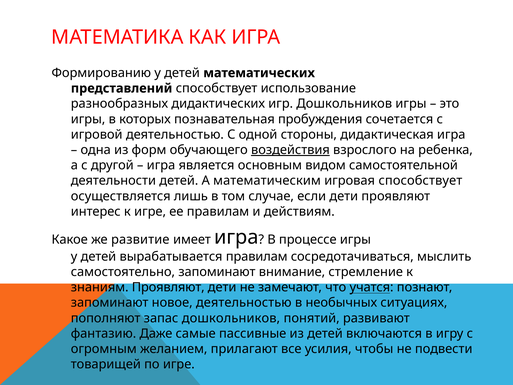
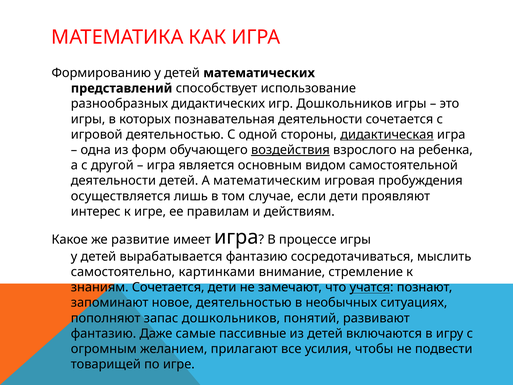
познавательная пробуждения: пробуждения -> деятельности
дидактическая underline: none -> present
игровая способствует: способствует -> пробуждения
вырабатывается правилам: правилам -> фантазию
самостоятельно запоминают: запоминают -> картинками
знаниям Проявляют: Проявляют -> Сочетается
